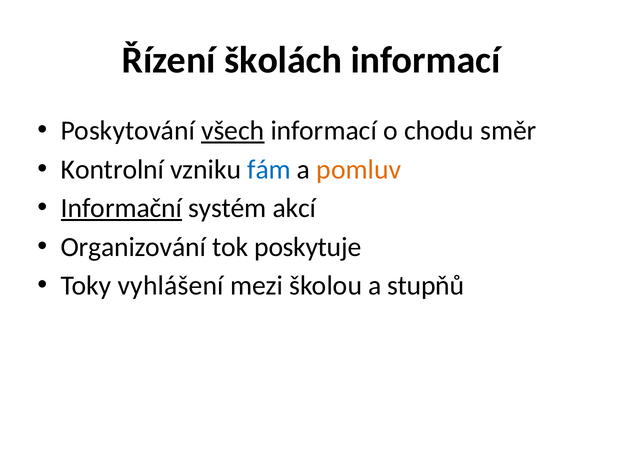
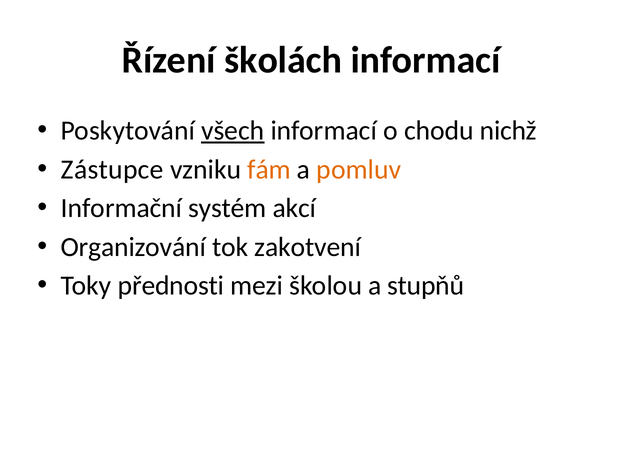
směr: směr -> nichž
Kontrolní: Kontrolní -> Zástupce
fám colour: blue -> orange
Informační underline: present -> none
poskytuje: poskytuje -> zakotvení
vyhlášení: vyhlášení -> přednosti
